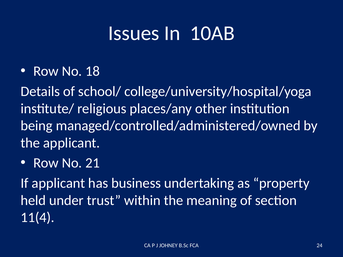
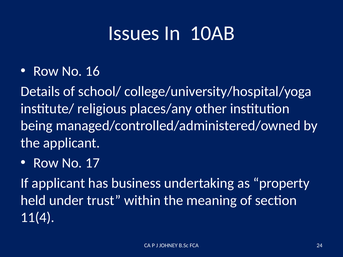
18: 18 -> 16
21: 21 -> 17
